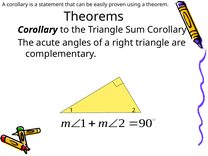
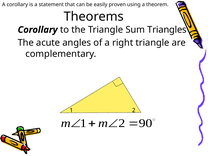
Sum Corollary: Corollary -> Triangles
